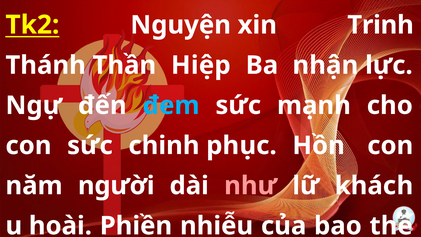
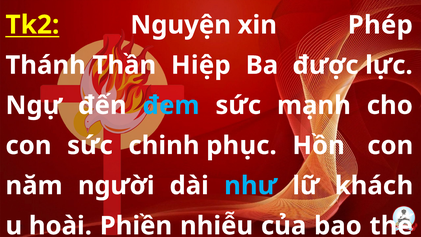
Trinh: Trinh -> Phép
nhận: nhận -> được
như colour: pink -> light blue
